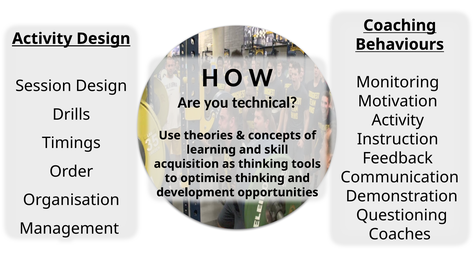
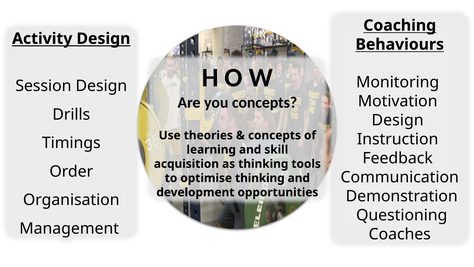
you technical: technical -> concepts
Activity at (398, 120): Activity -> Design
